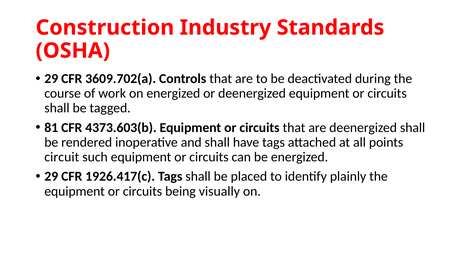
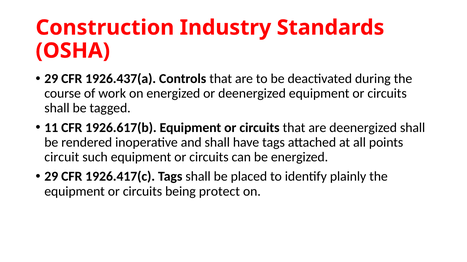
3609.702(a: 3609.702(a -> 1926.437(a
81: 81 -> 11
4373.603(b: 4373.603(b -> 1926.617(b
visually: visually -> protect
